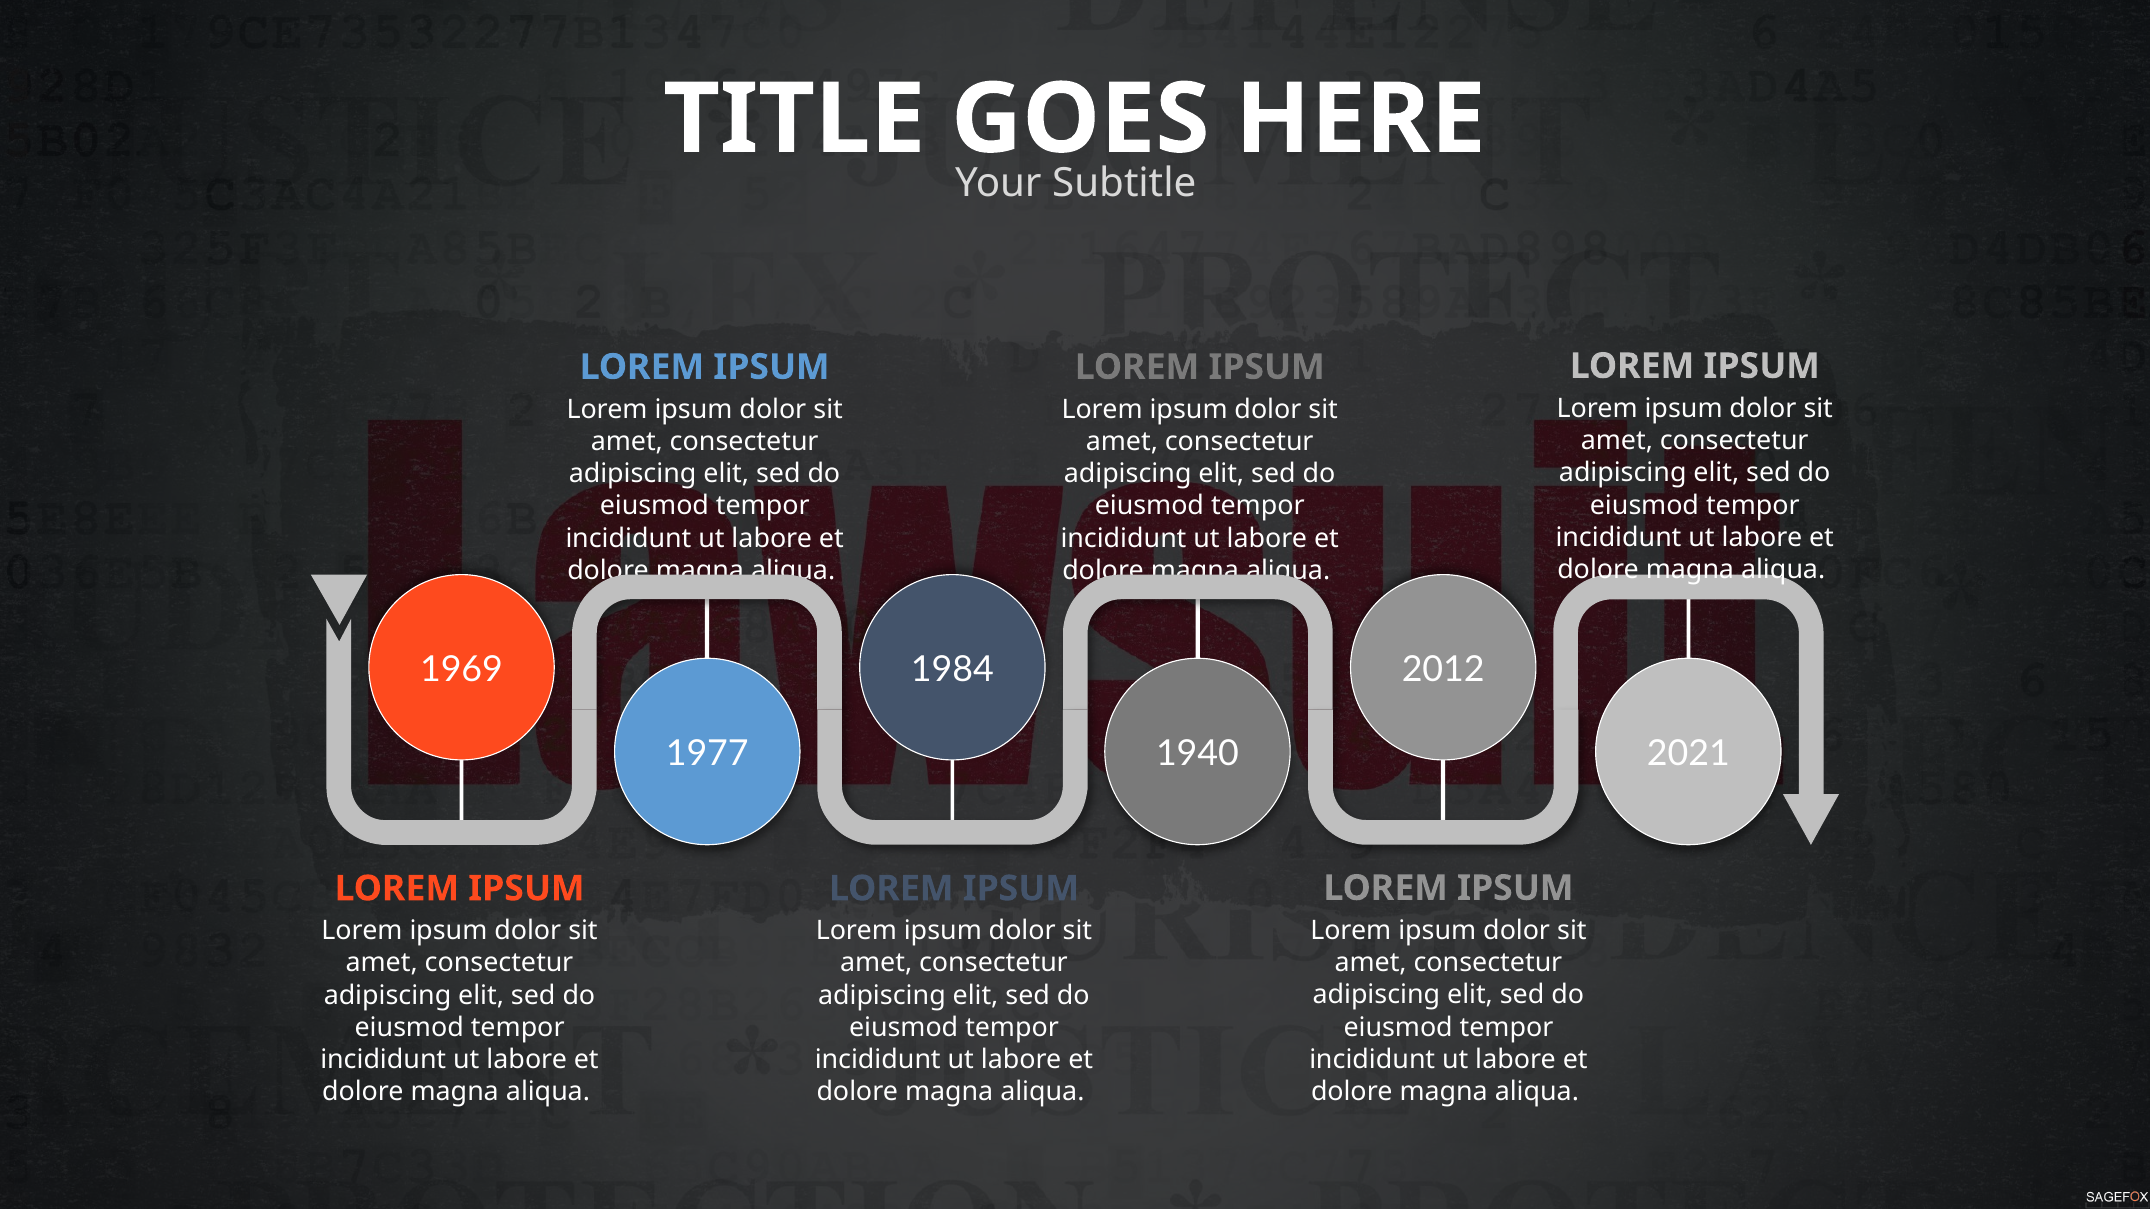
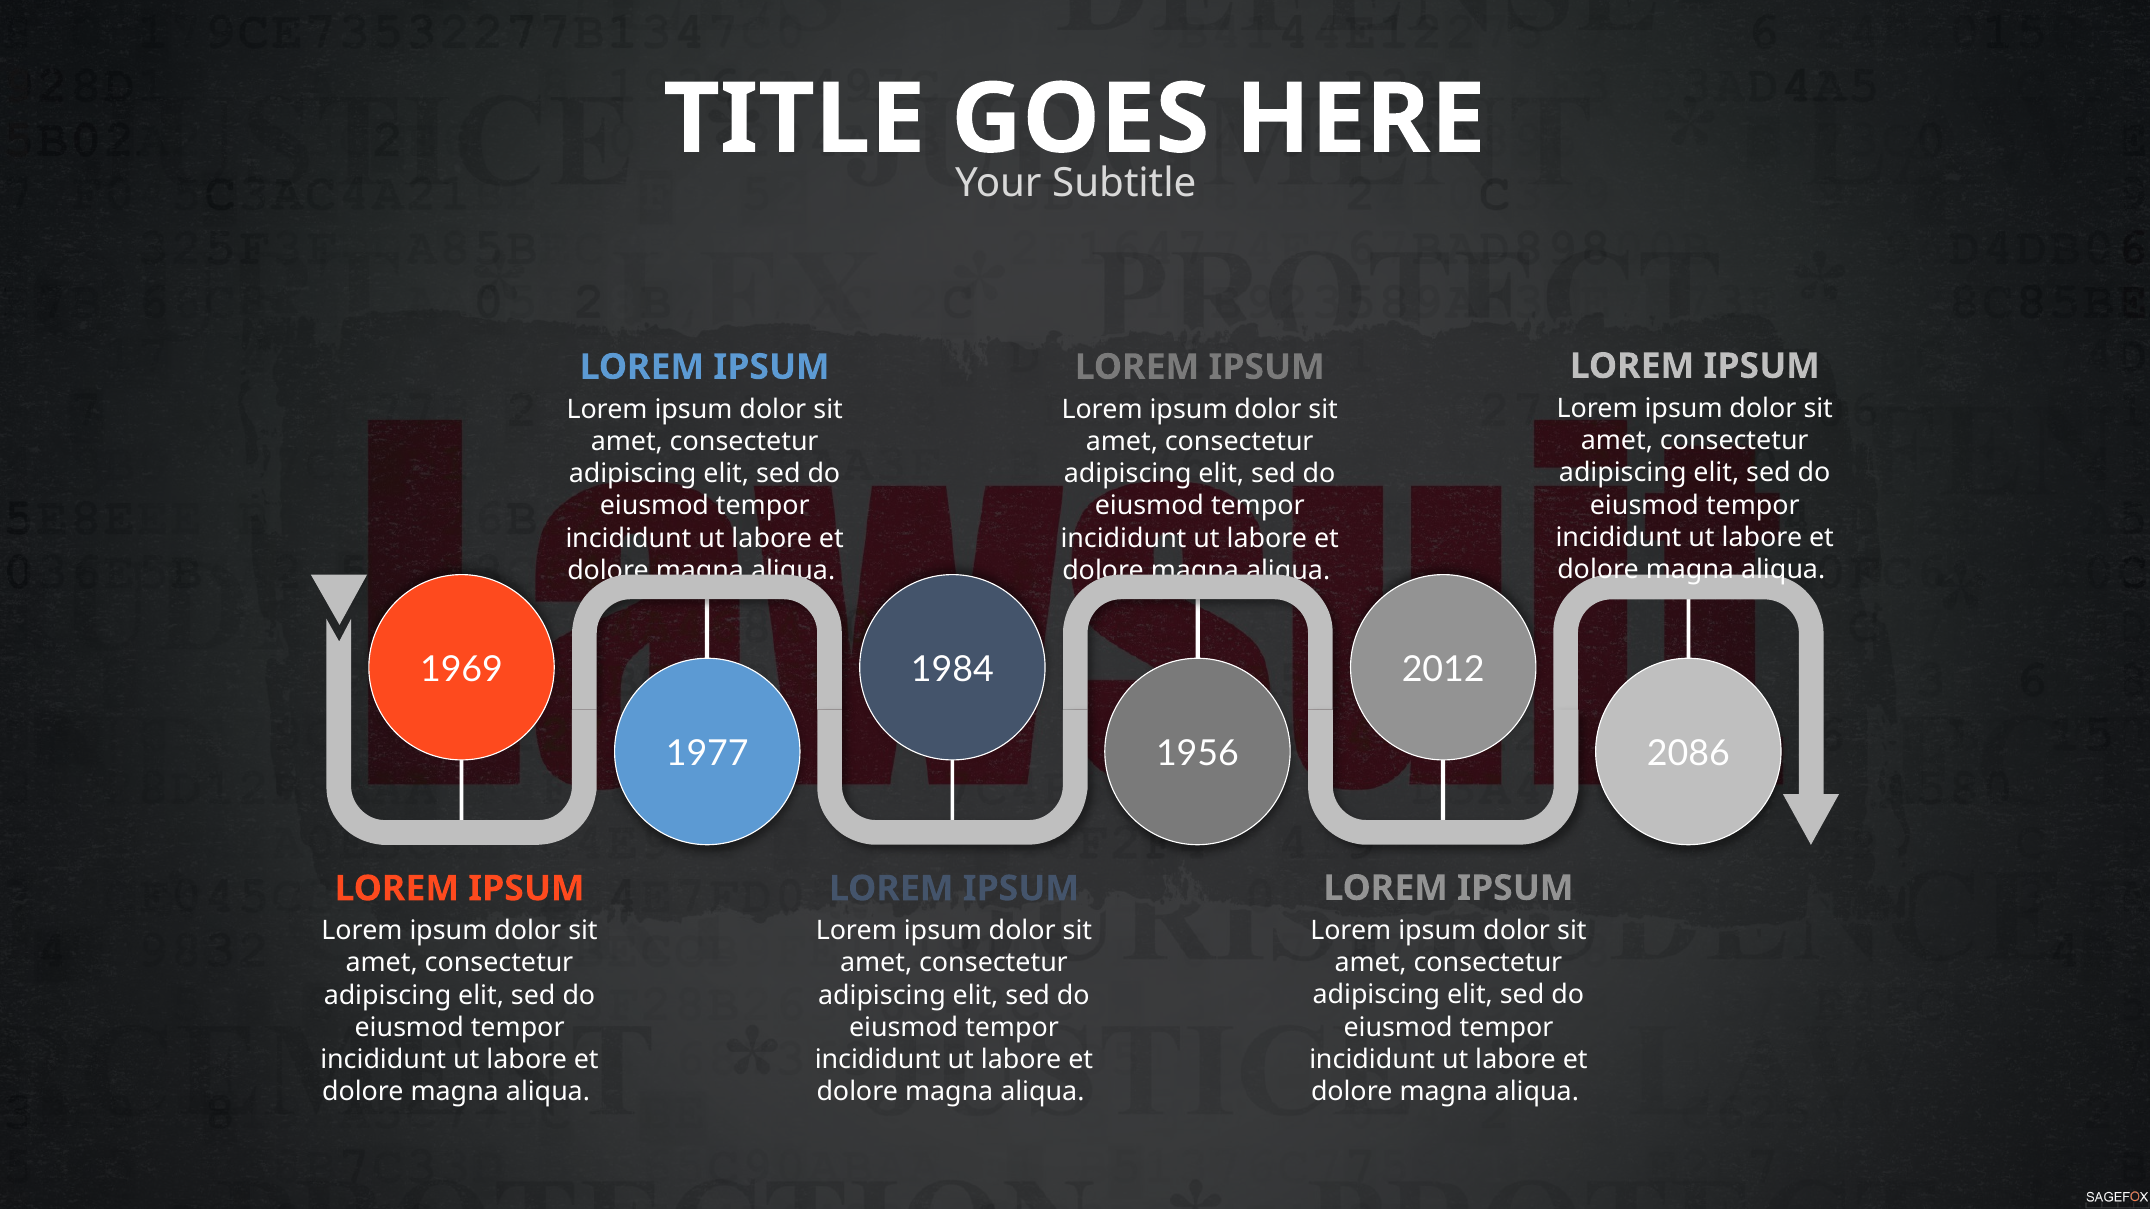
1940: 1940 -> 1956
2021: 2021 -> 2086
